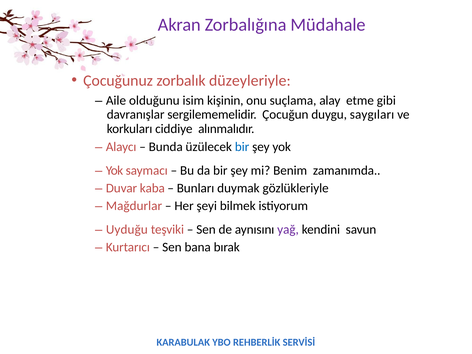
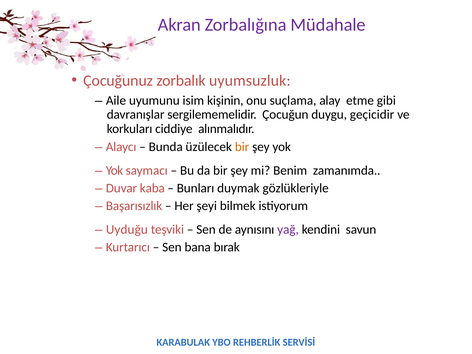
düzeyleriyle: düzeyleriyle -> uyumsuzluk
olduğunu: olduğunu -> uyumunu
saygıları: saygıları -> geçicidir
bir at (242, 147) colour: blue -> orange
Mağdurlar: Mağdurlar -> Başarısızlık
